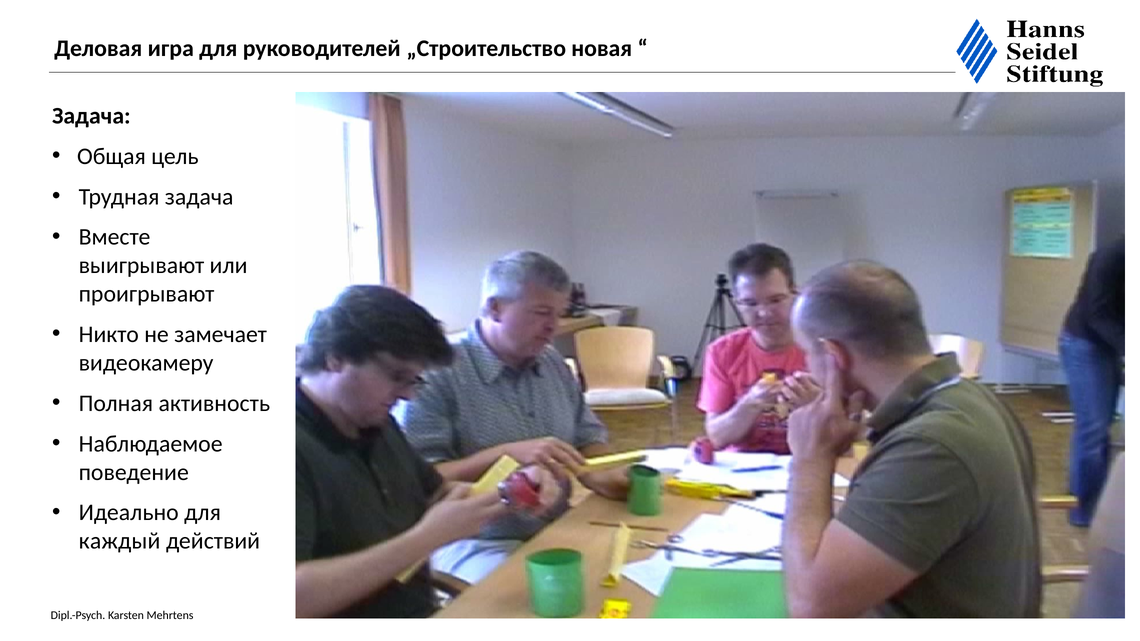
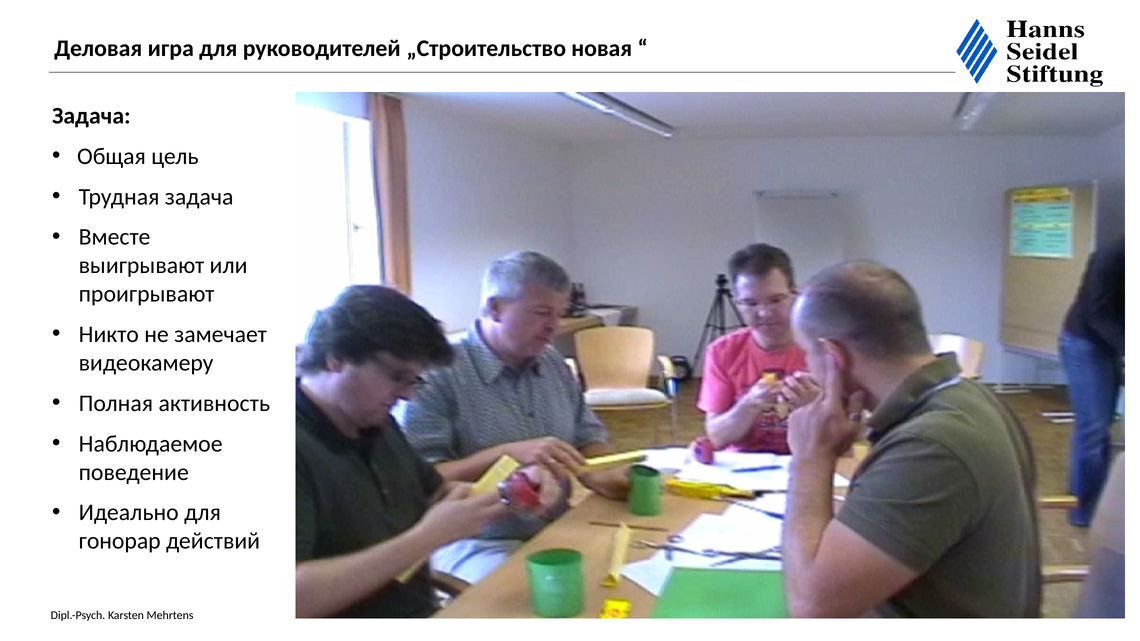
каждый: каждый -> гонорар
